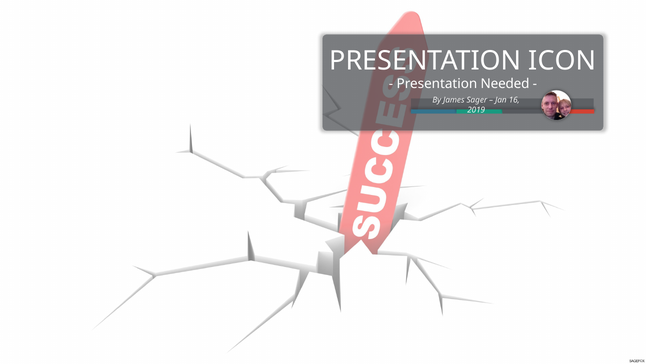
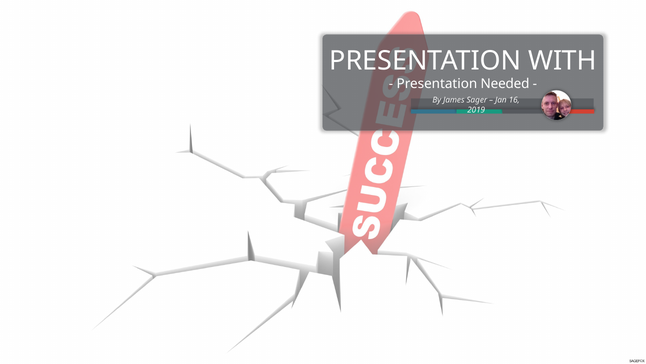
ICON: ICON -> WITH
